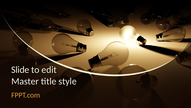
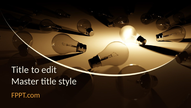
Slide at (20, 69): Slide -> Title
